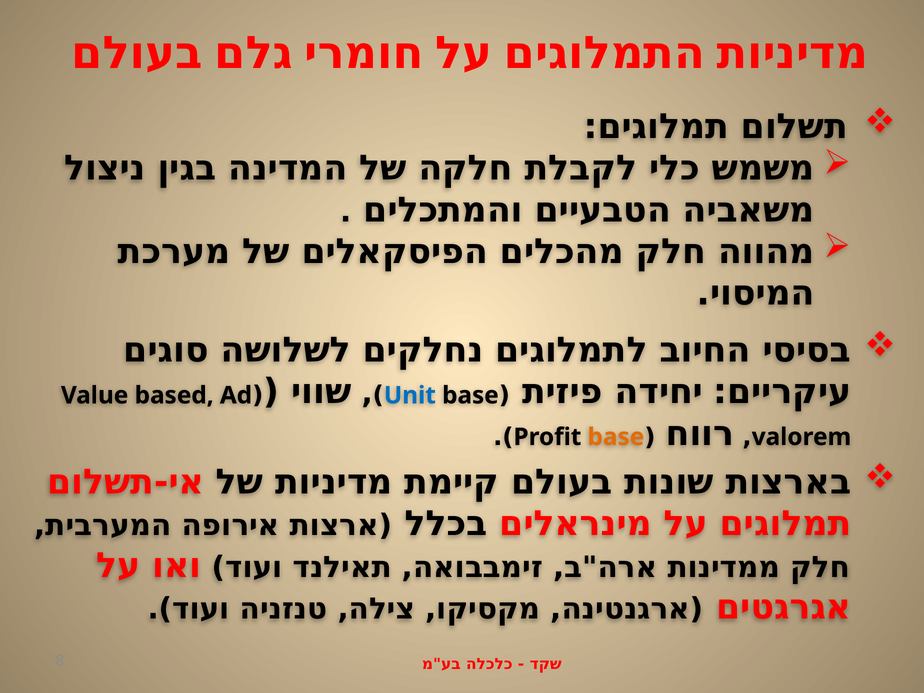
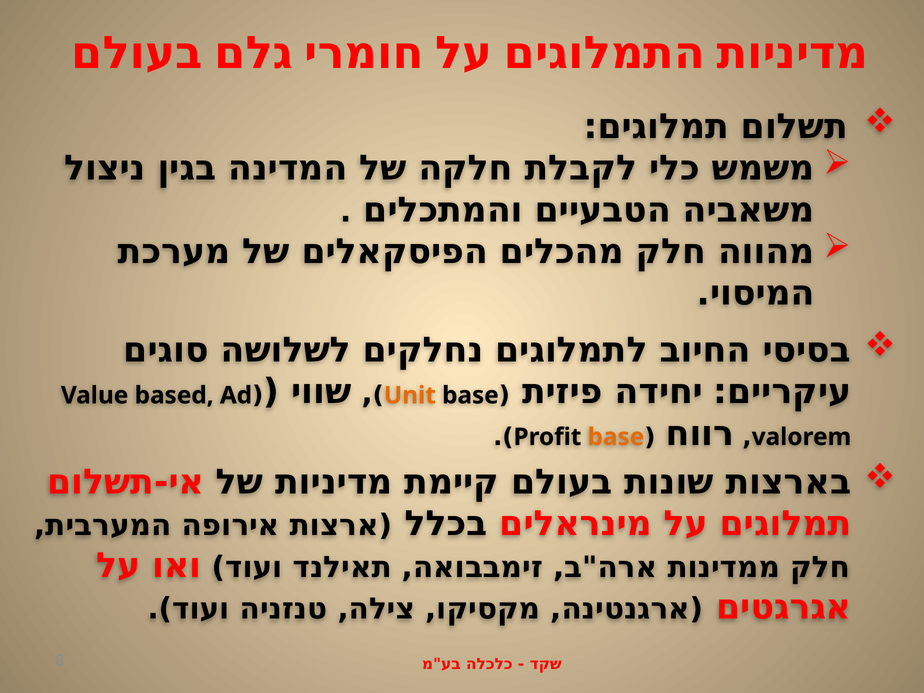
Unit colour: blue -> orange
